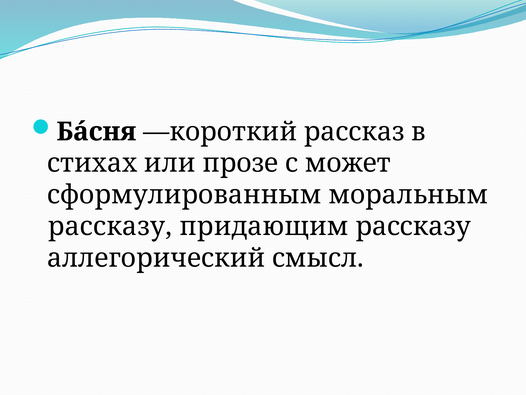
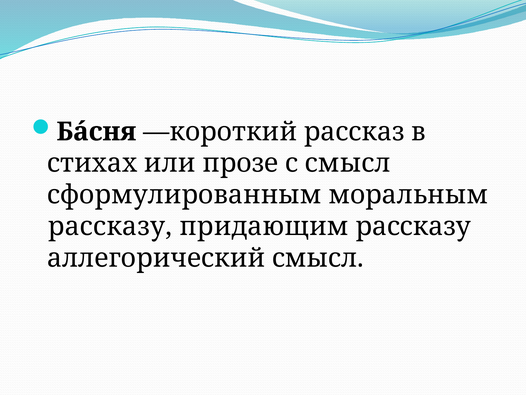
с может: может -> смысл
